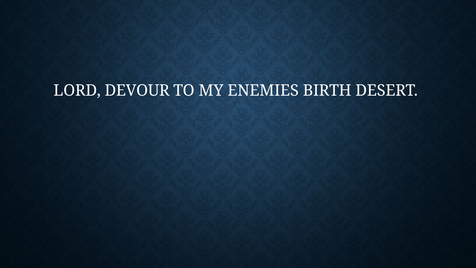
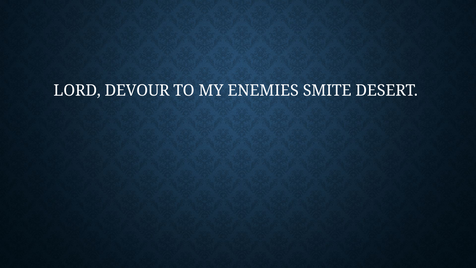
BIRTH: BIRTH -> SMITE
